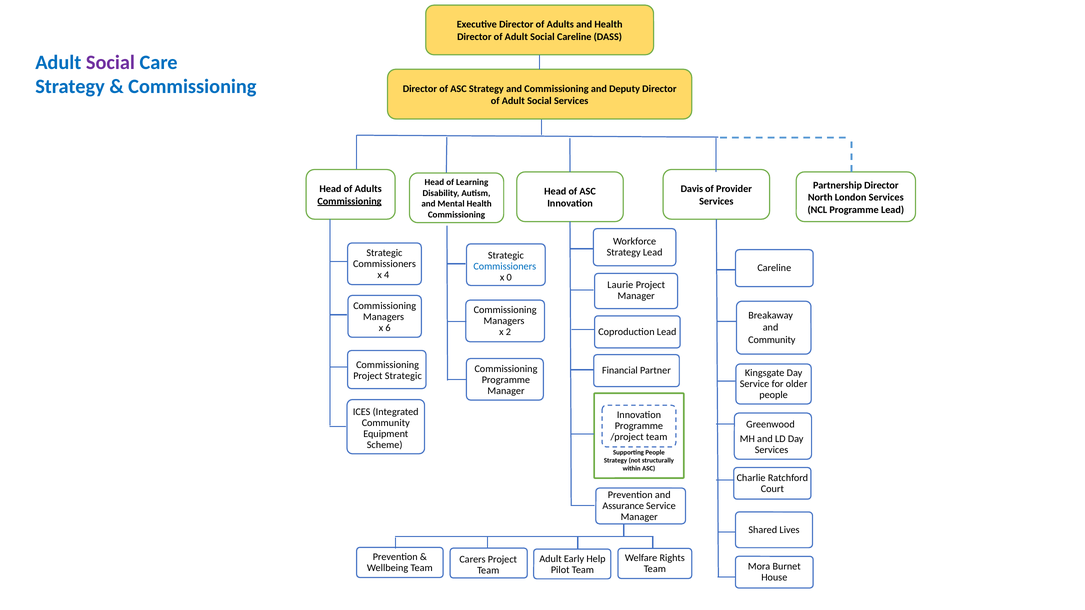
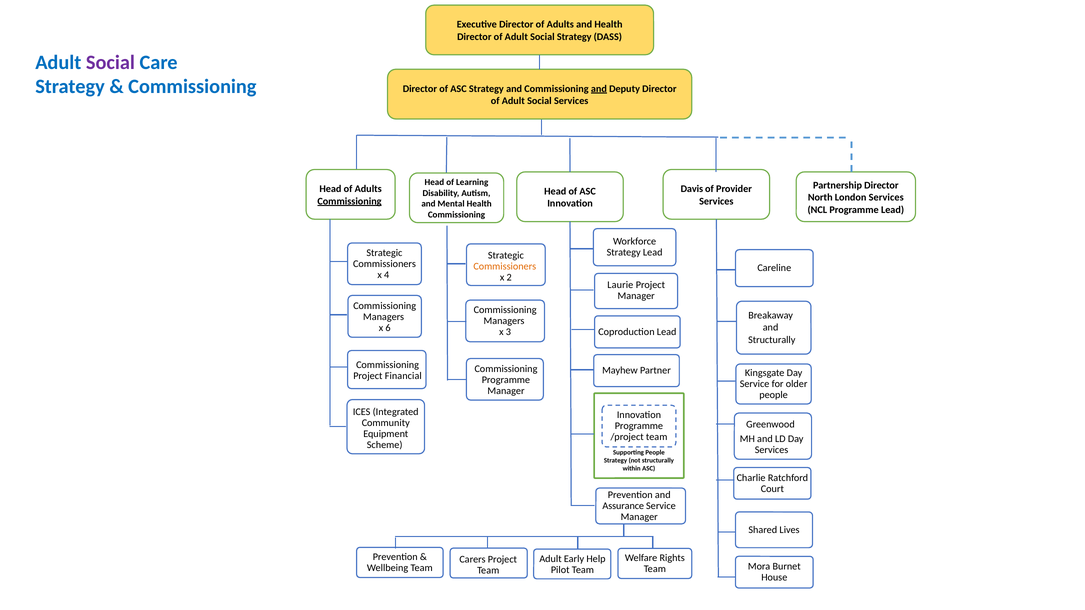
Social Careline: Careline -> Strategy
and at (599, 89) underline: none -> present
Commissioners at (505, 266) colour: blue -> orange
0: 0 -> 2
2: 2 -> 3
Community at (772, 340): Community -> Structurally
Financial: Financial -> Mayhew
Project Strategic: Strategic -> Financial
